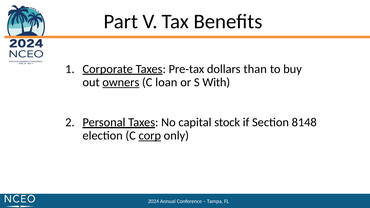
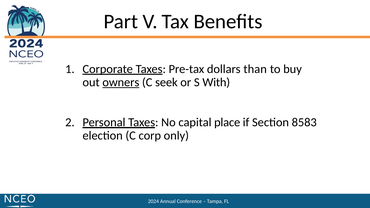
loan: loan -> seek
stock: stock -> place
8148: 8148 -> 8583
corp underline: present -> none
